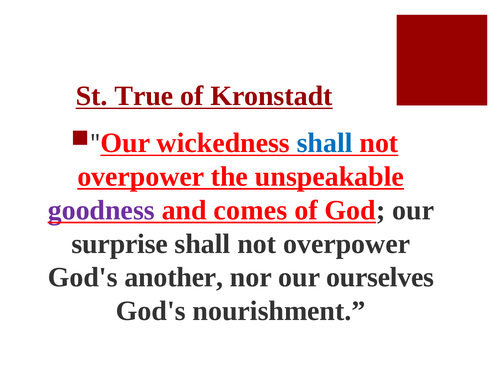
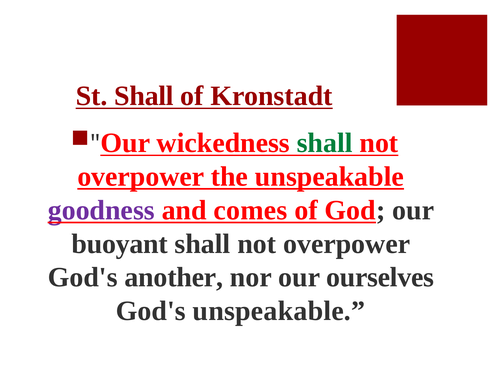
St True: True -> Shall
shall at (325, 143) colour: blue -> green
surprise: surprise -> buoyant
God's nourishment: nourishment -> unspeakable
